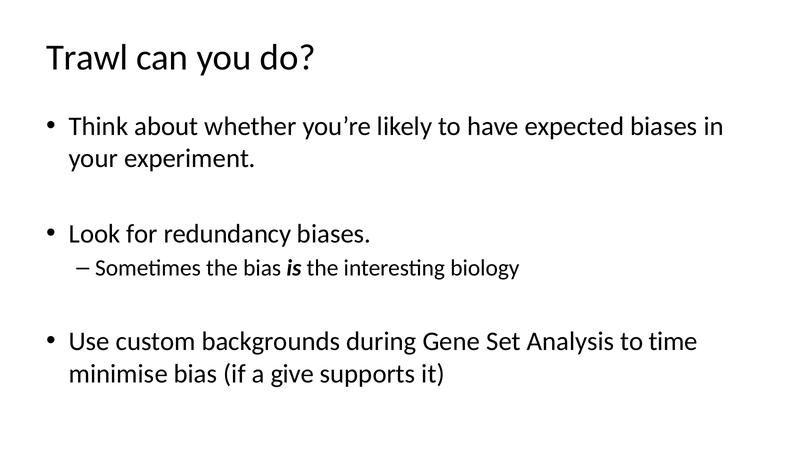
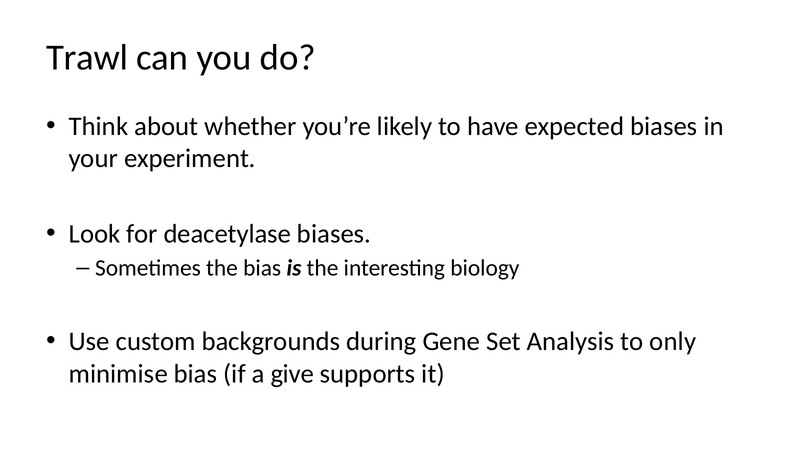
redundancy: redundancy -> deacetylase
time: time -> only
